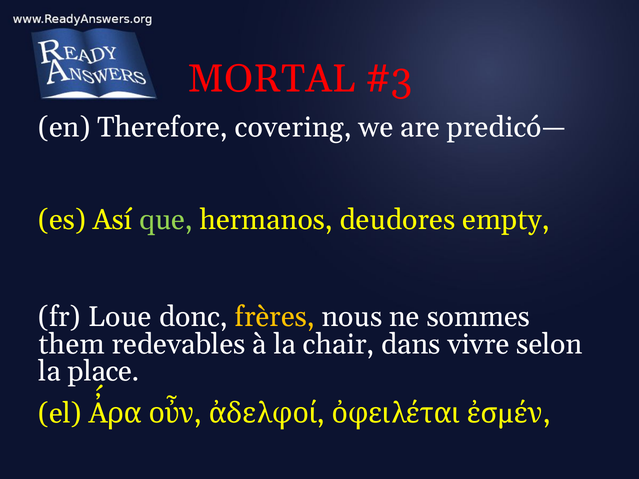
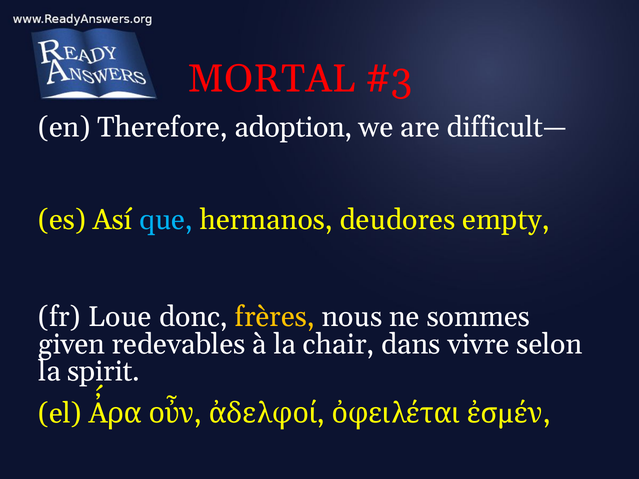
covering: covering -> adoption
predicó—: predicó— -> difficult—
que colour: light green -> light blue
them: them -> given
place: place -> spirit
